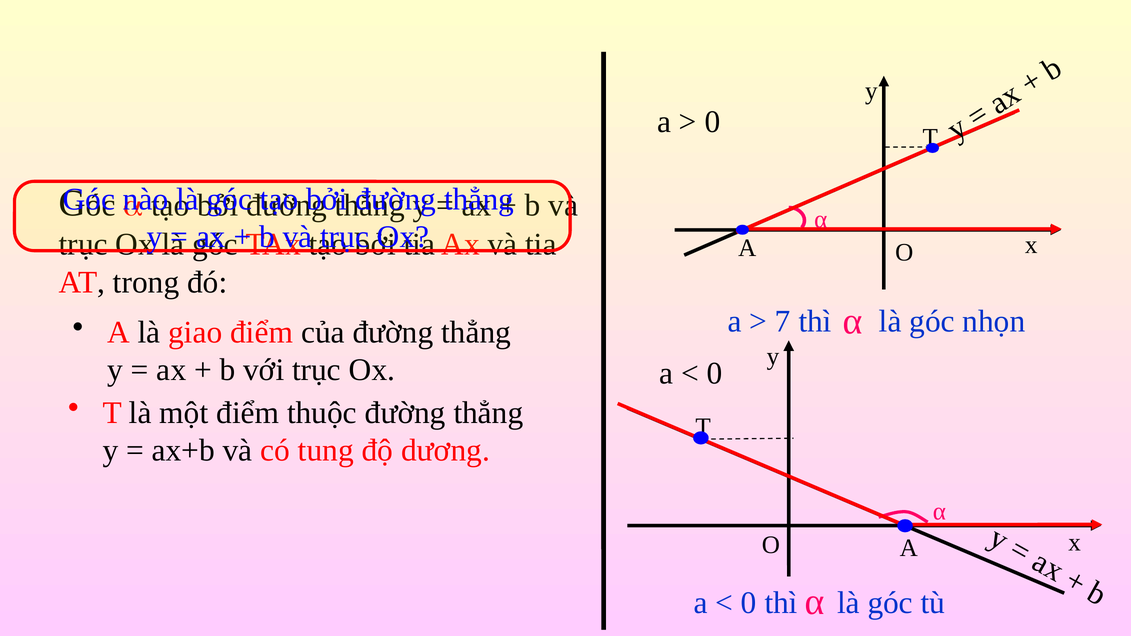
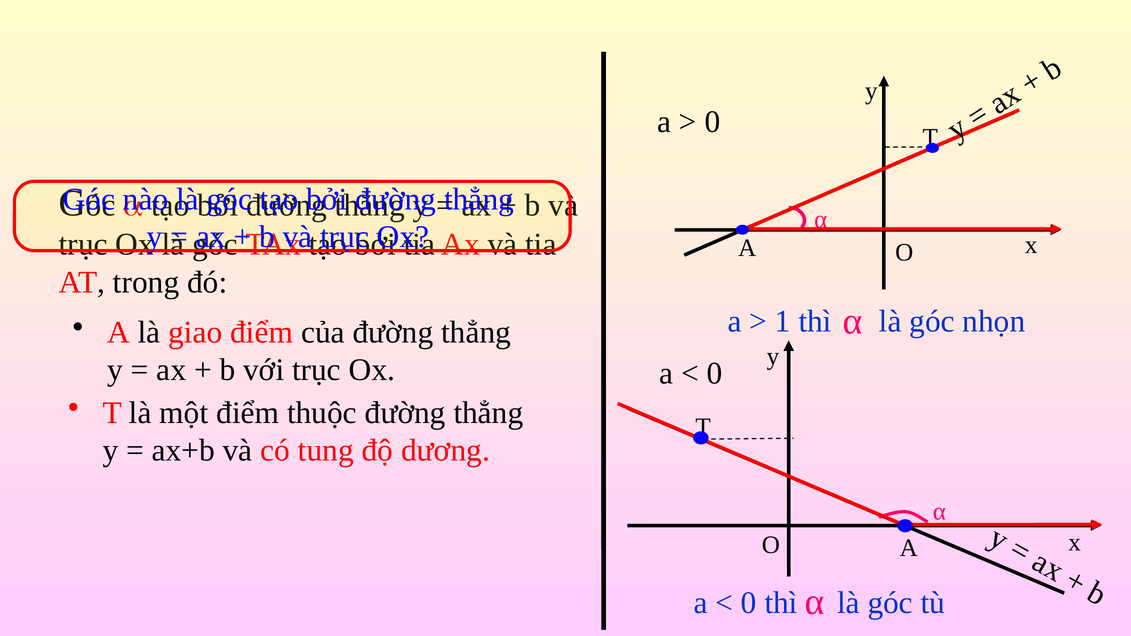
7: 7 -> 1
